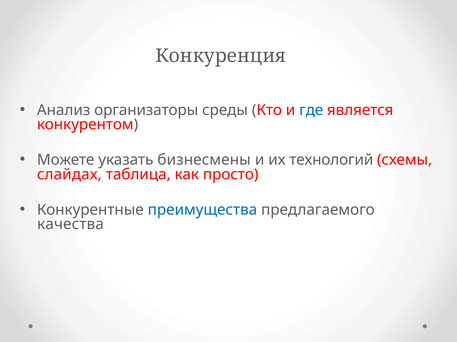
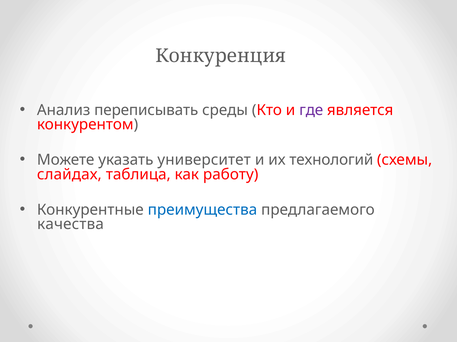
организаторы: организаторы -> переписывать
где colour: blue -> purple
бизнесмены: бизнесмены -> университет
просто: просто -> работу
